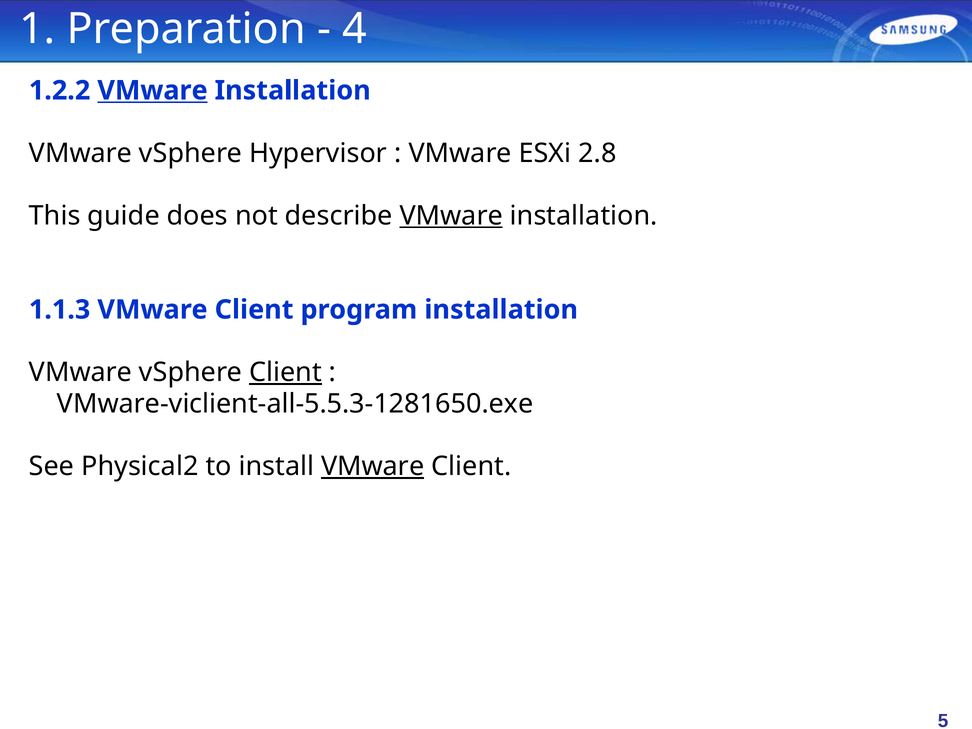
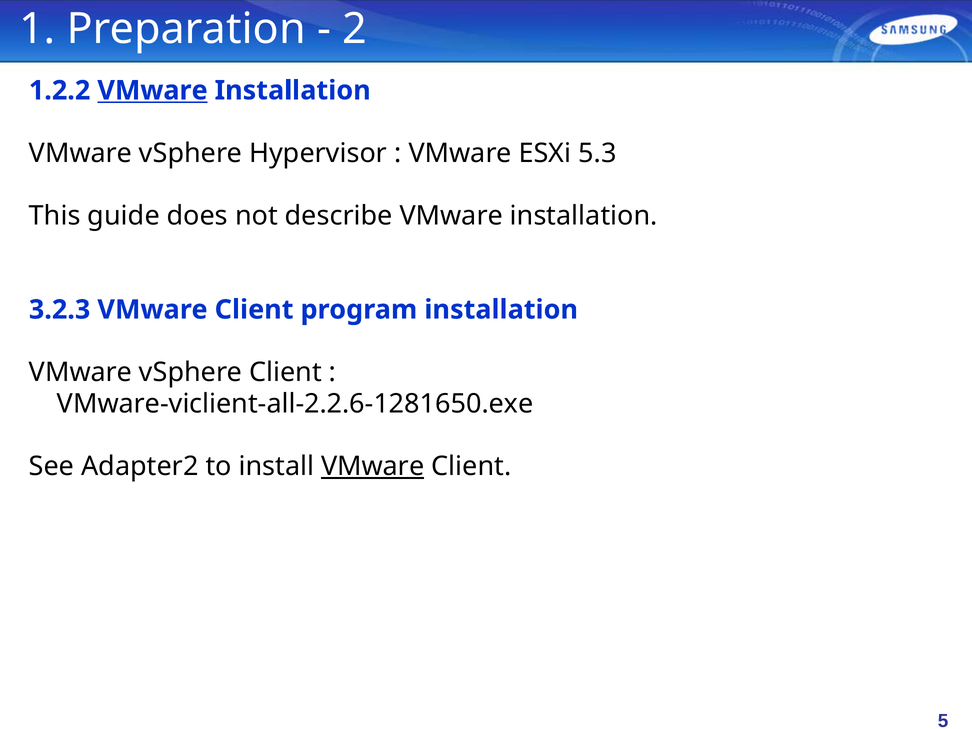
4: 4 -> 2
2.8: 2.8 -> 5.3
VMware at (451, 216) underline: present -> none
1.1.3: 1.1.3 -> 3.2.3
Client at (285, 372) underline: present -> none
VMware-viclient-all-5.5.3-1281650.exe: VMware-viclient-all-5.5.3-1281650.exe -> VMware-viclient-all-2.2.6-1281650.exe
Physical2: Physical2 -> Adapter2
